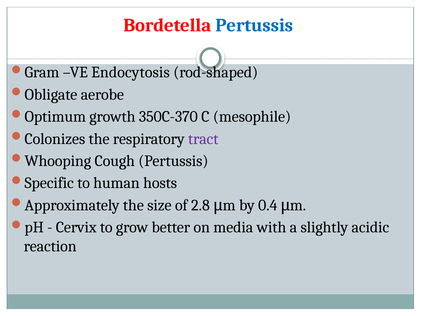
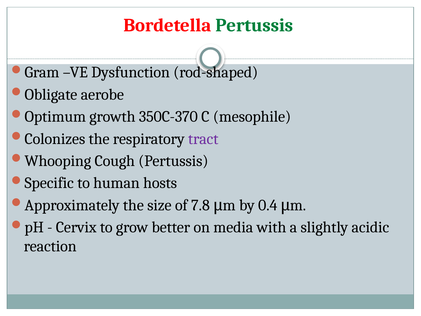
Pertussis at (254, 25) colour: blue -> green
Endocytosis: Endocytosis -> Dysfunction
2.8: 2.8 -> 7.8
